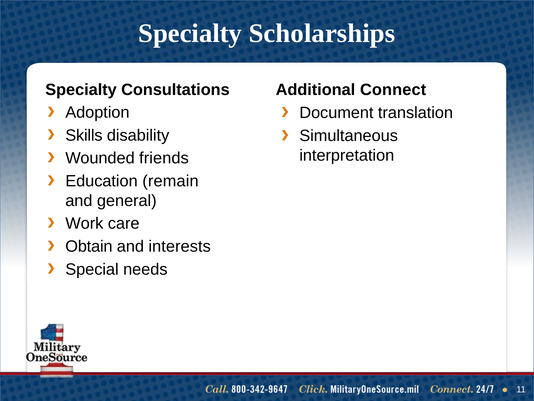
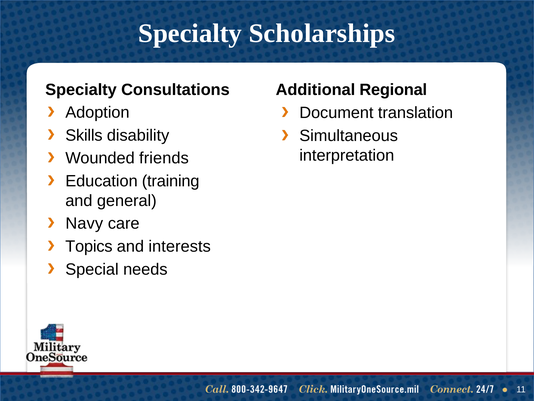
Connect: Connect -> Regional
remain: remain -> training
Work: Work -> Navy
Obtain: Obtain -> Topics
